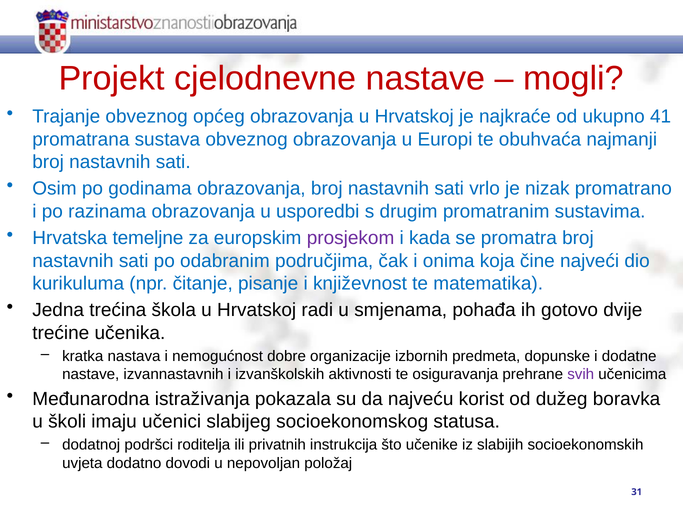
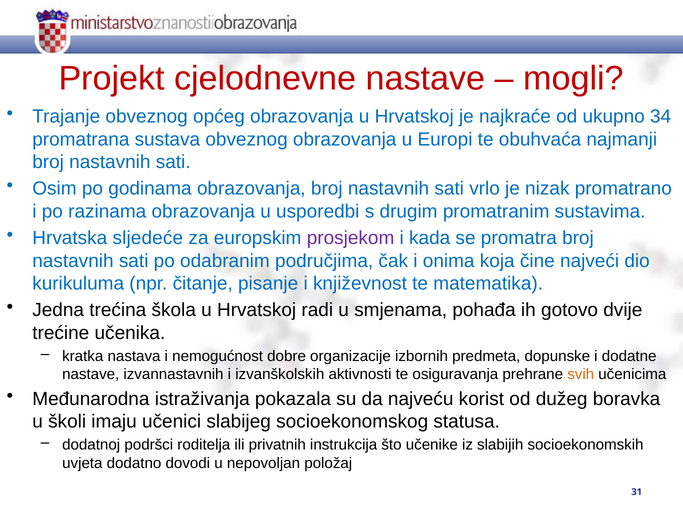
41: 41 -> 34
temeljne: temeljne -> sljedeće
svih colour: purple -> orange
